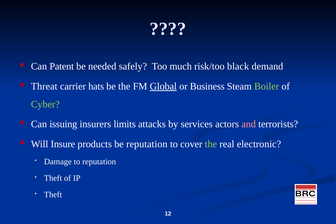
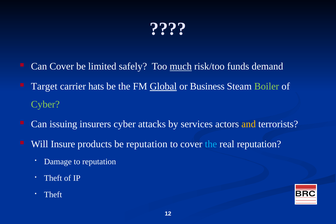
Can Patent: Patent -> Cover
needed: needed -> limited
much underline: none -> present
black: black -> funds
Threat: Threat -> Target
insurers limits: limits -> cyber
and colour: pink -> yellow
the at (211, 144) colour: light green -> light blue
real electronic: electronic -> reputation
